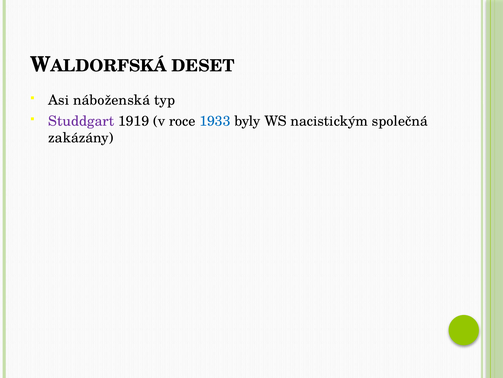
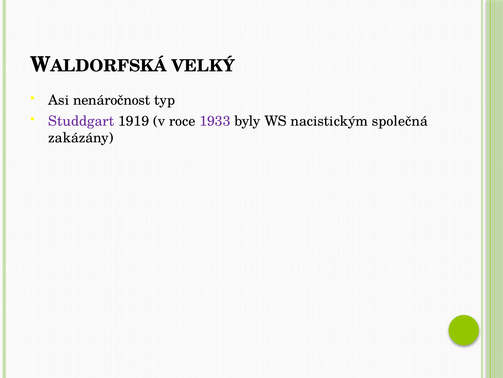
DESET: DESET -> VELKÝ
náboženská: náboženská -> nenáročnost
1933 colour: blue -> purple
